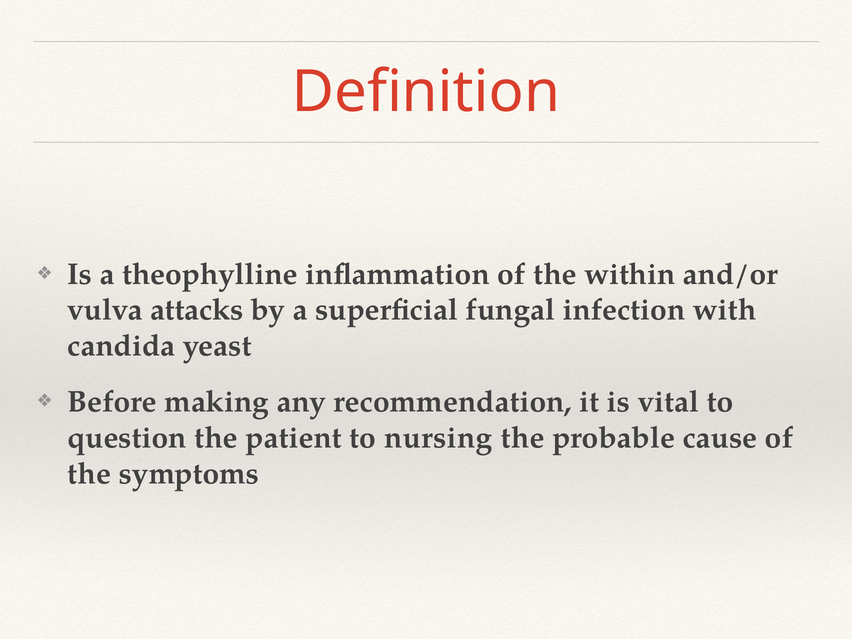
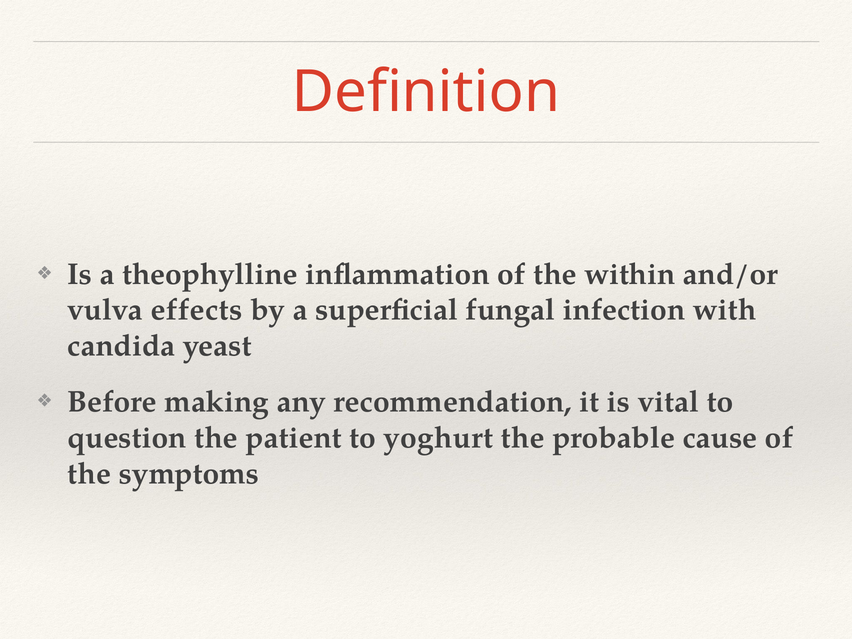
attacks: attacks -> effects
nursing: nursing -> yoghurt
